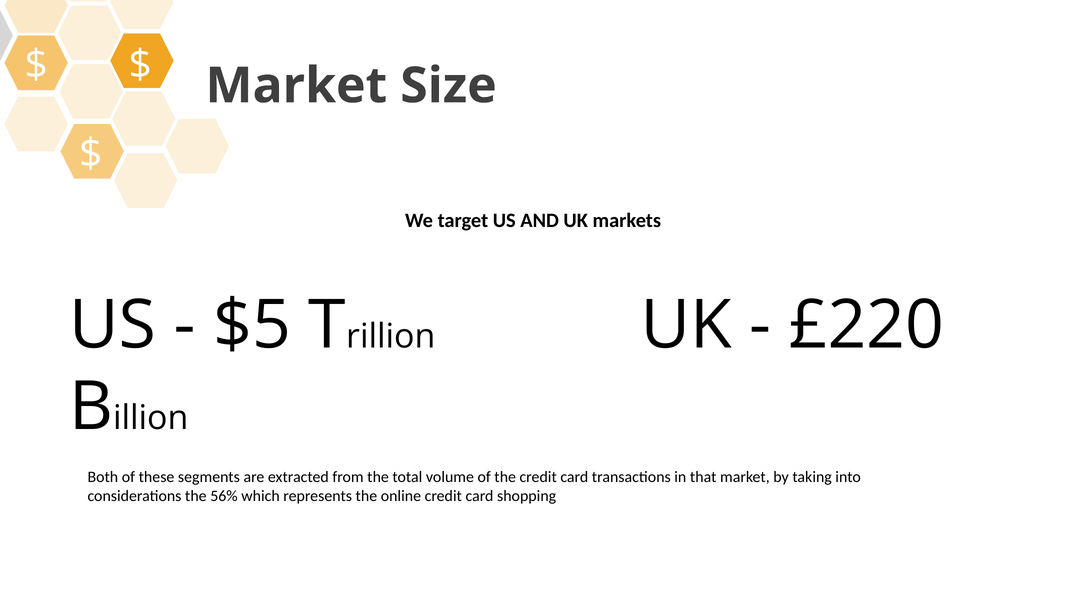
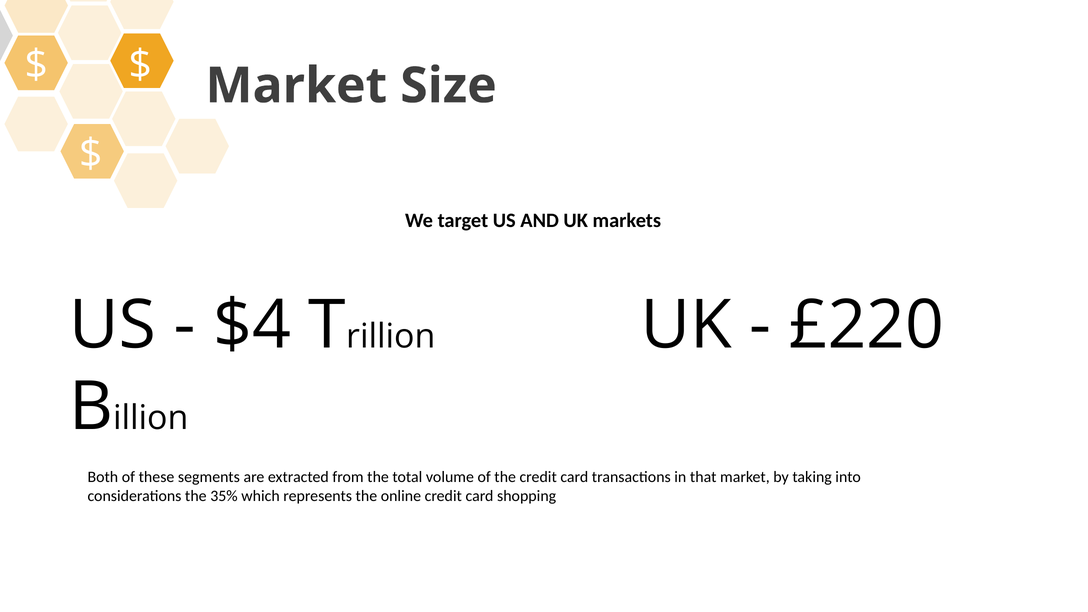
$5: $5 -> $4
56%: 56% -> 35%
